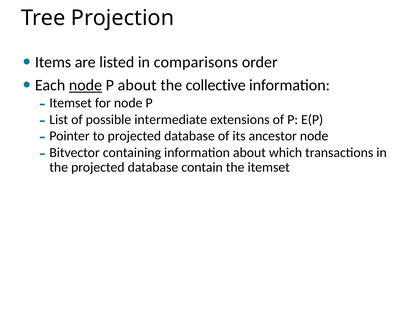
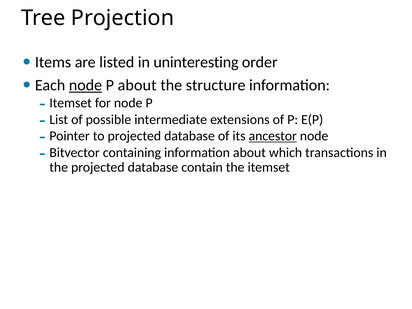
comparisons: comparisons -> uninteresting
collective: collective -> structure
ancestor underline: none -> present
